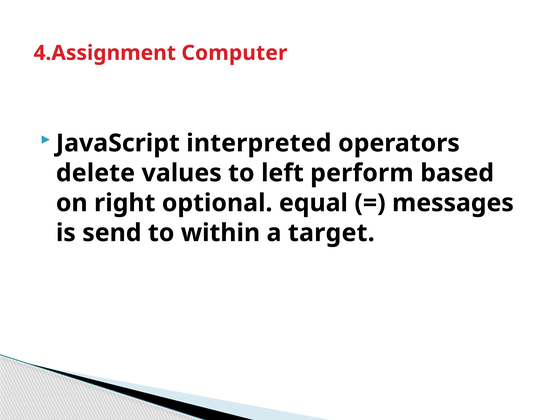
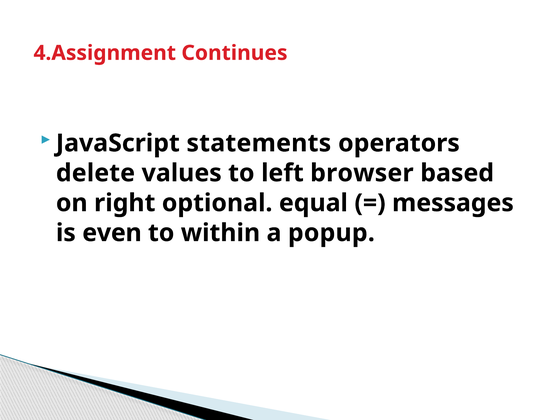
Computer: Computer -> Continues
interpreted: interpreted -> statements
perform: perform -> browser
send: send -> even
target: target -> popup
